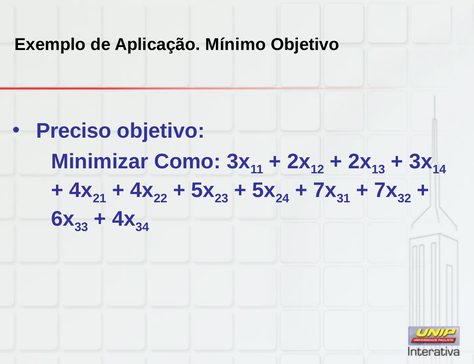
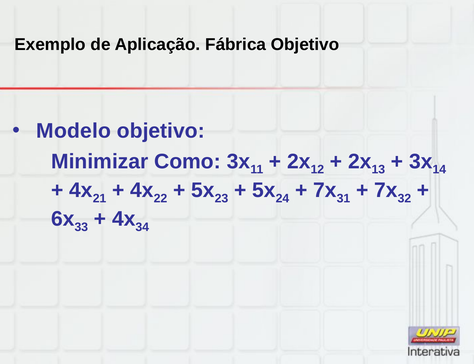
Mínimo: Mínimo -> Fábrica
Preciso: Preciso -> Modelo
